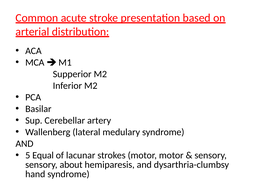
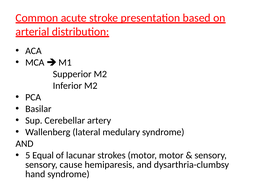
about: about -> cause
